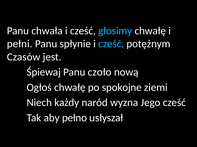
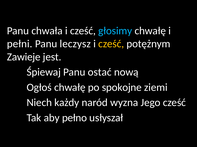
spłynie: spłynie -> leczysz
cześć at (111, 44) colour: light blue -> yellow
Czasów: Czasów -> Zawieje
czoło: czoło -> ostać
